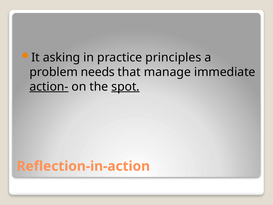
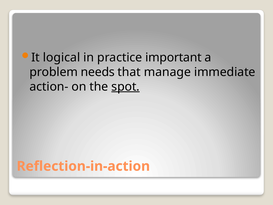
asking: asking -> logical
principles: principles -> important
action- underline: present -> none
